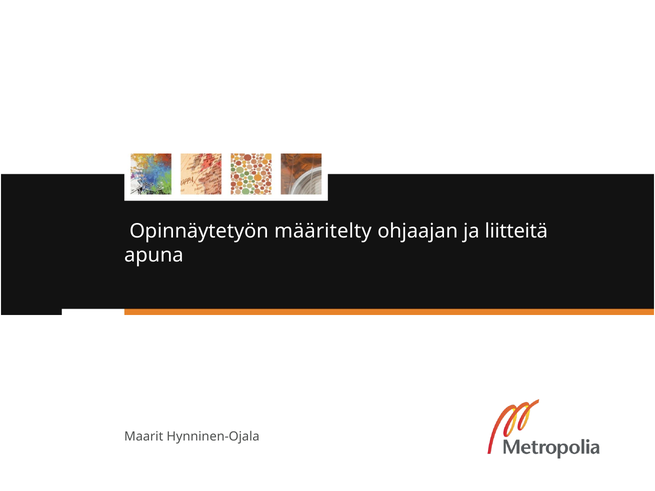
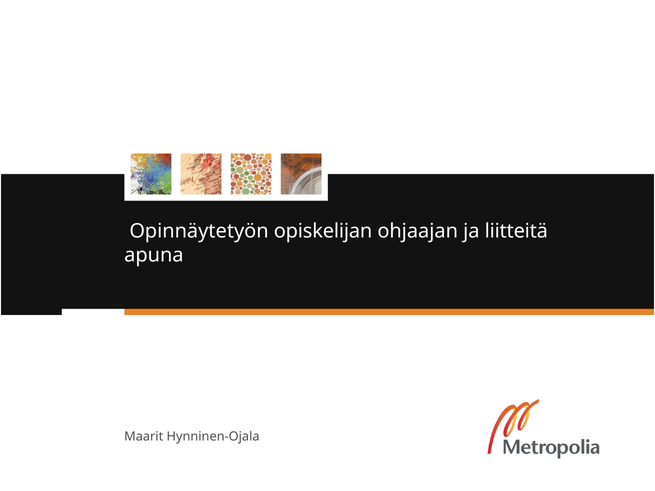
määritelty: määritelty -> opiskelijan
